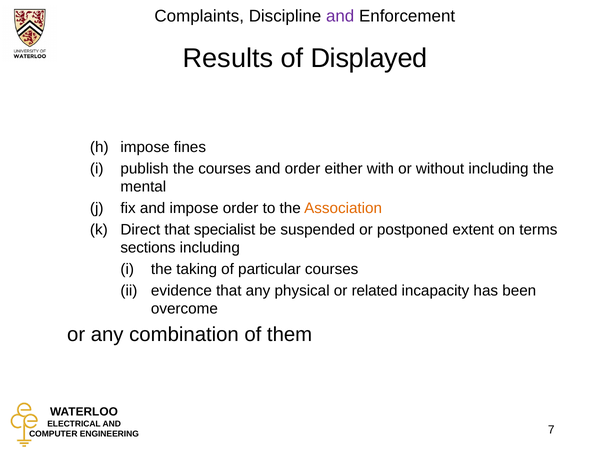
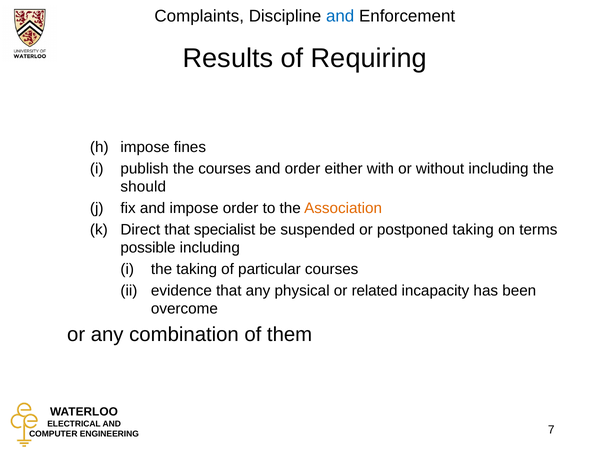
and at (340, 16) colour: purple -> blue
Displayed: Displayed -> Requiring
mental: mental -> should
postponed extent: extent -> taking
sections: sections -> possible
